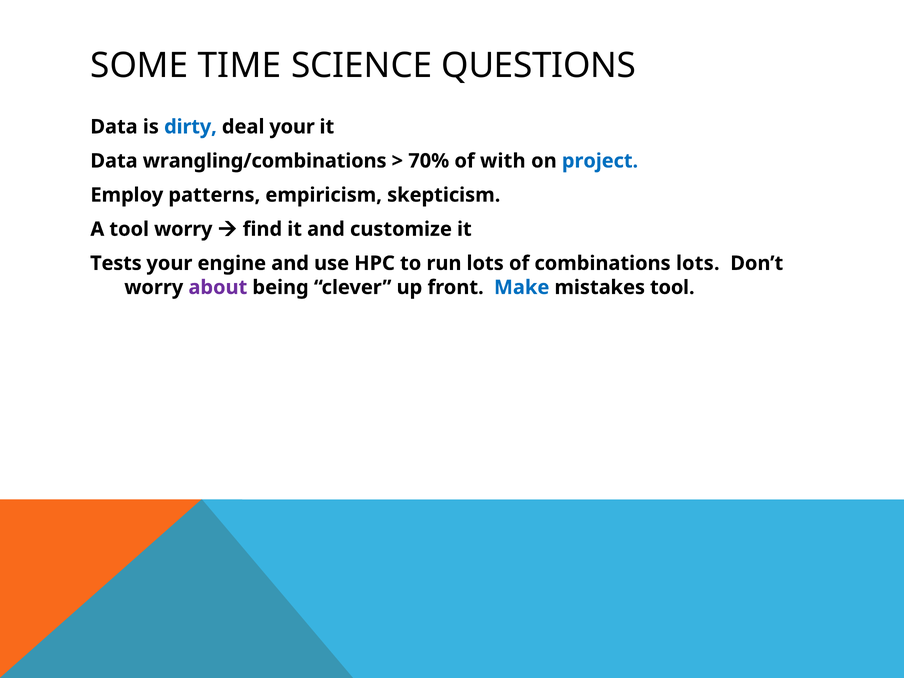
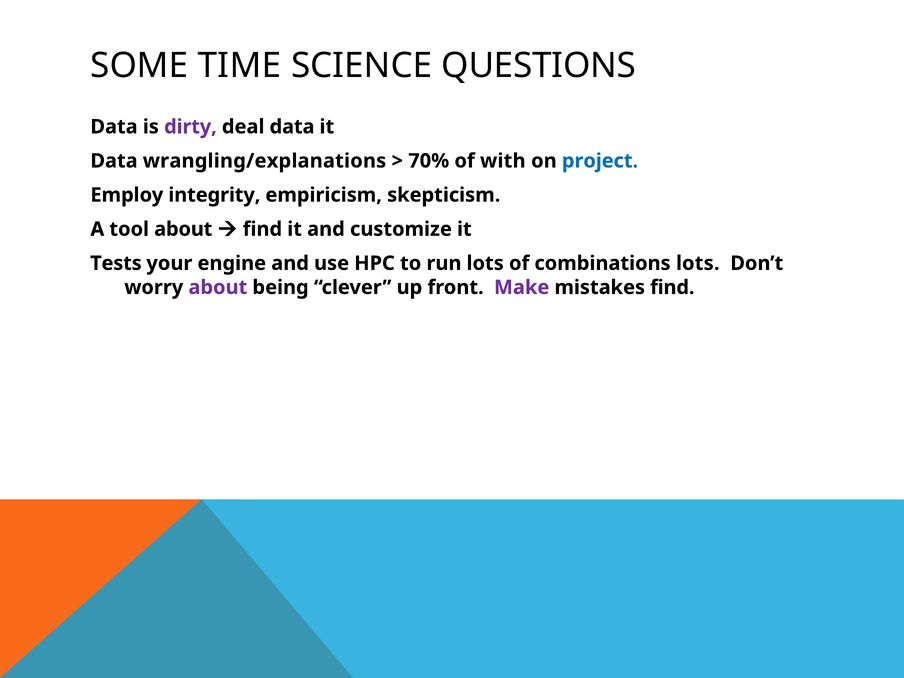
dirty colour: blue -> purple
deal your: your -> data
wrangling/combinations: wrangling/combinations -> wrangling/explanations
patterns: patterns -> integrity
tool worry: worry -> about
Make colour: blue -> purple
mistakes tool: tool -> find
